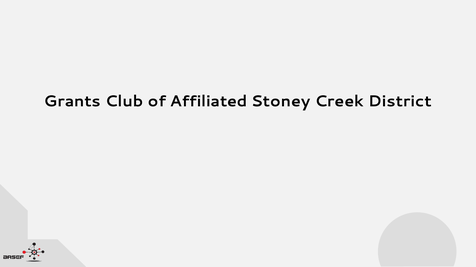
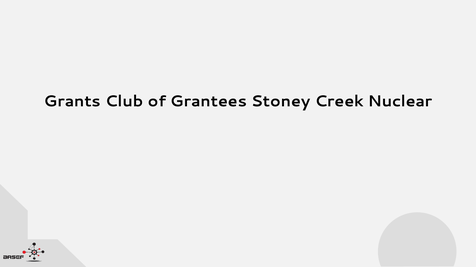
Affiliated: Affiliated -> Grantees
District: District -> Nuclear
